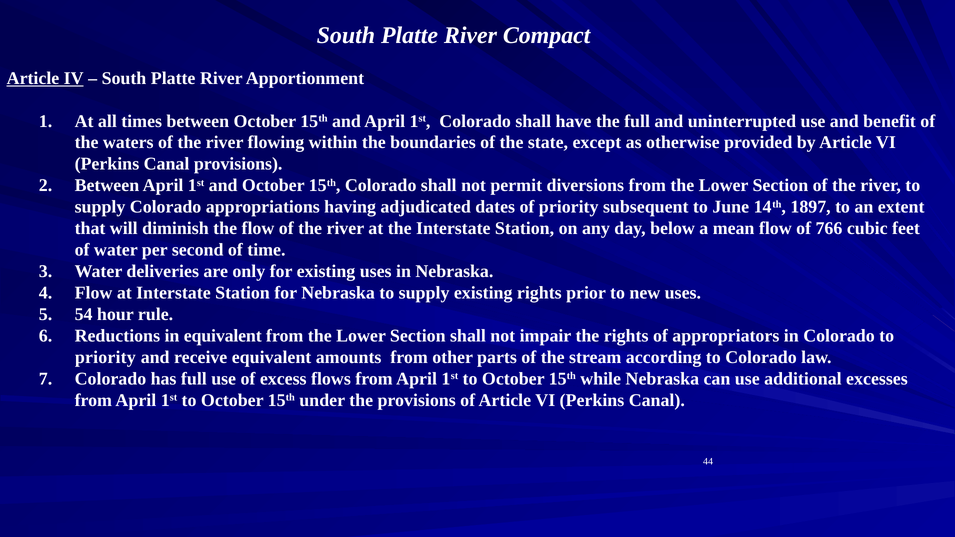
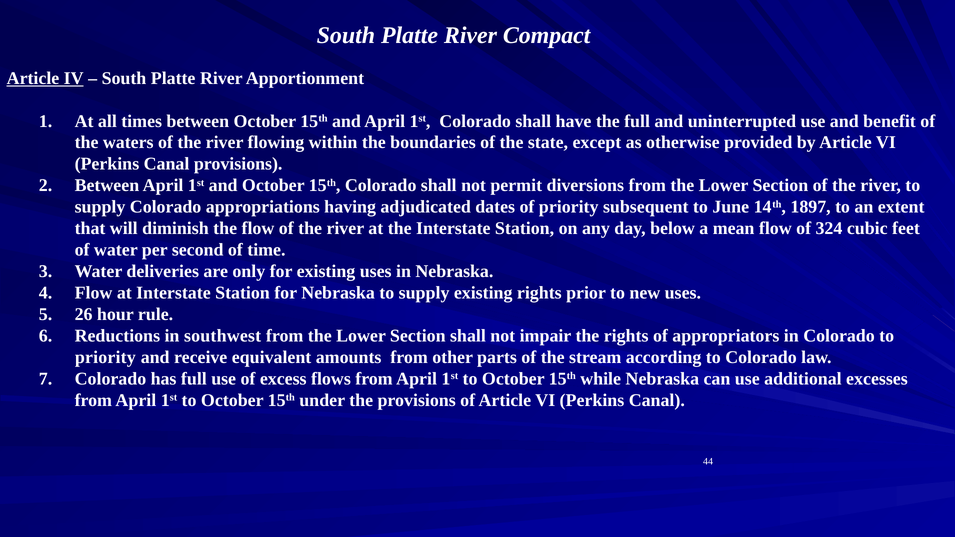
766: 766 -> 324
54: 54 -> 26
in equivalent: equivalent -> southwest
